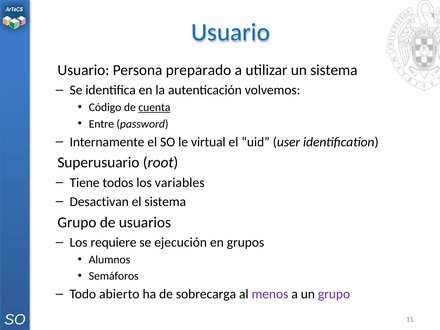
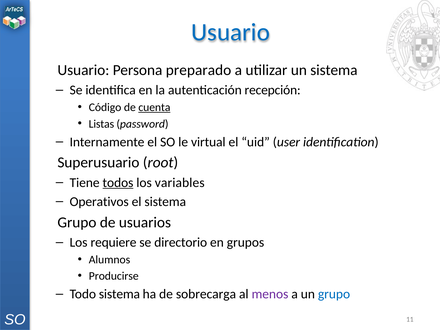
volvemos: volvemos -> recepción
Entre: Entre -> Listas
todos underline: none -> present
Desactivan: Desactivan -> Operativos
ejecución: ejecución -> directorio
Semáforos: Semáforos -> Producirse
Todo abierto: abierto -> sistema
grupo colour: purple -> blue
